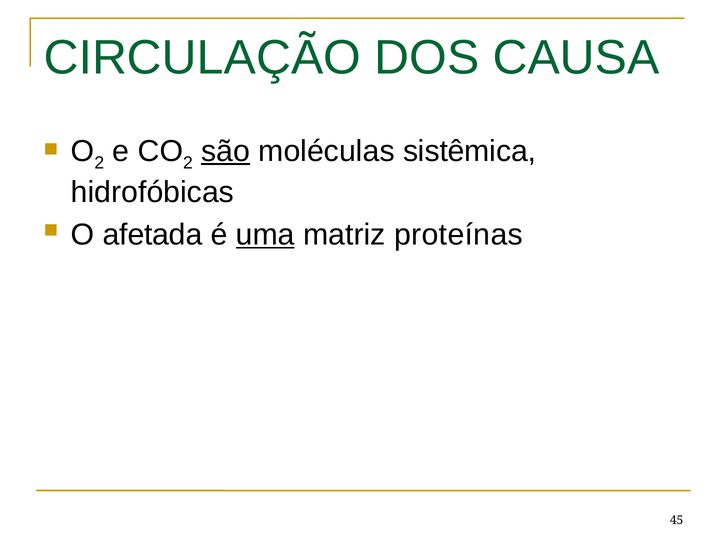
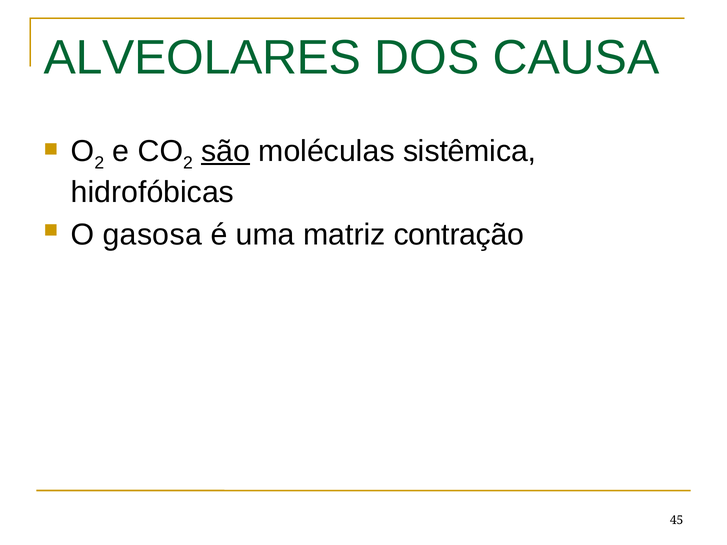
CIRCULAÇÃO: CIRCULAÇÃO -> ALVEOLARES
afetada: afetada -> gasosa
uma underline: present -> none
proteínas: proteínas -> contração
